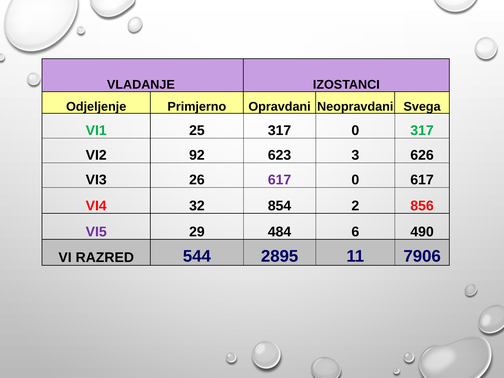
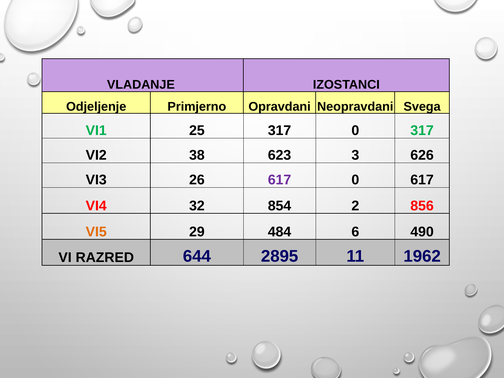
92: 92 -> 38
VI5 colour: purple -> orange
544: 544 -> 644
7906: 7906 -> 1962
